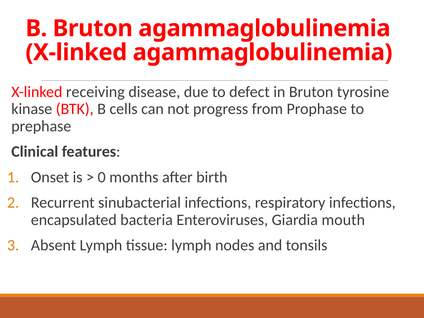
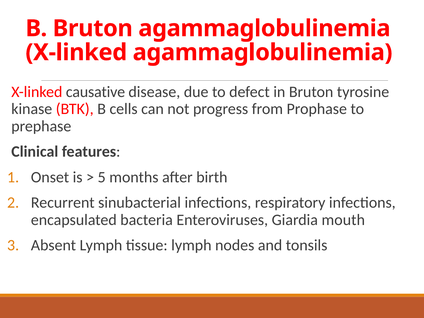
receiving: receiving -> causative
0: 0 -> 5
